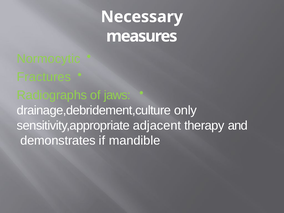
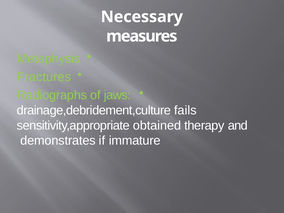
Normocytic: Normocytic -> Metaphysis
only: only -> fails
adjacent: adjacent -> obtained
mandible: mandible -> immature
